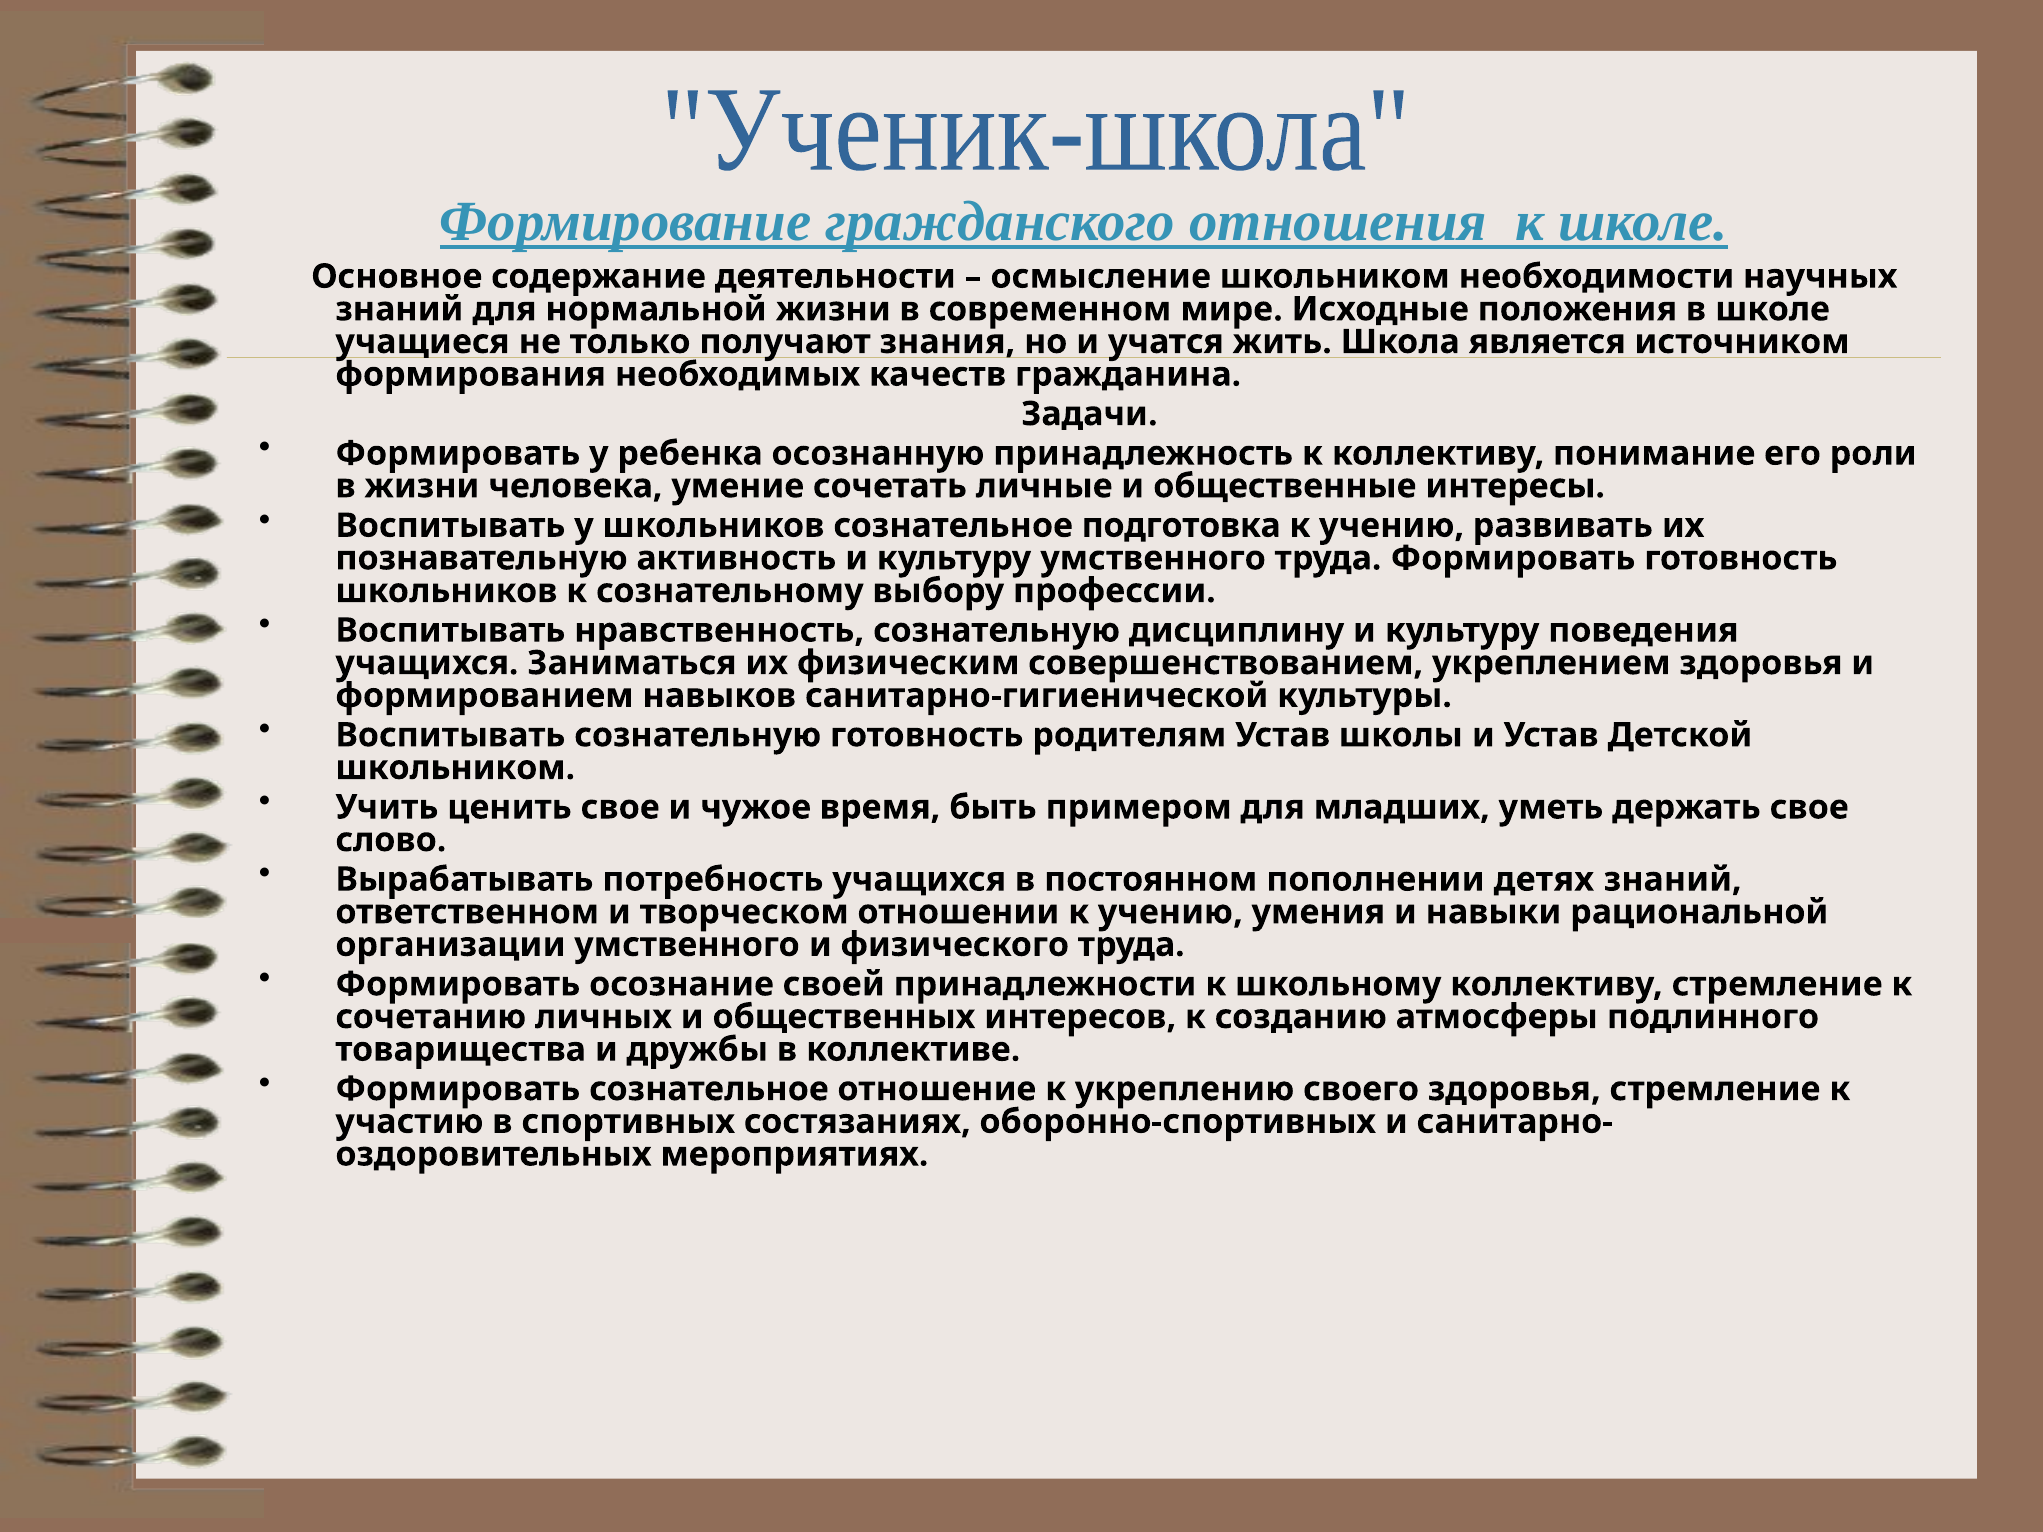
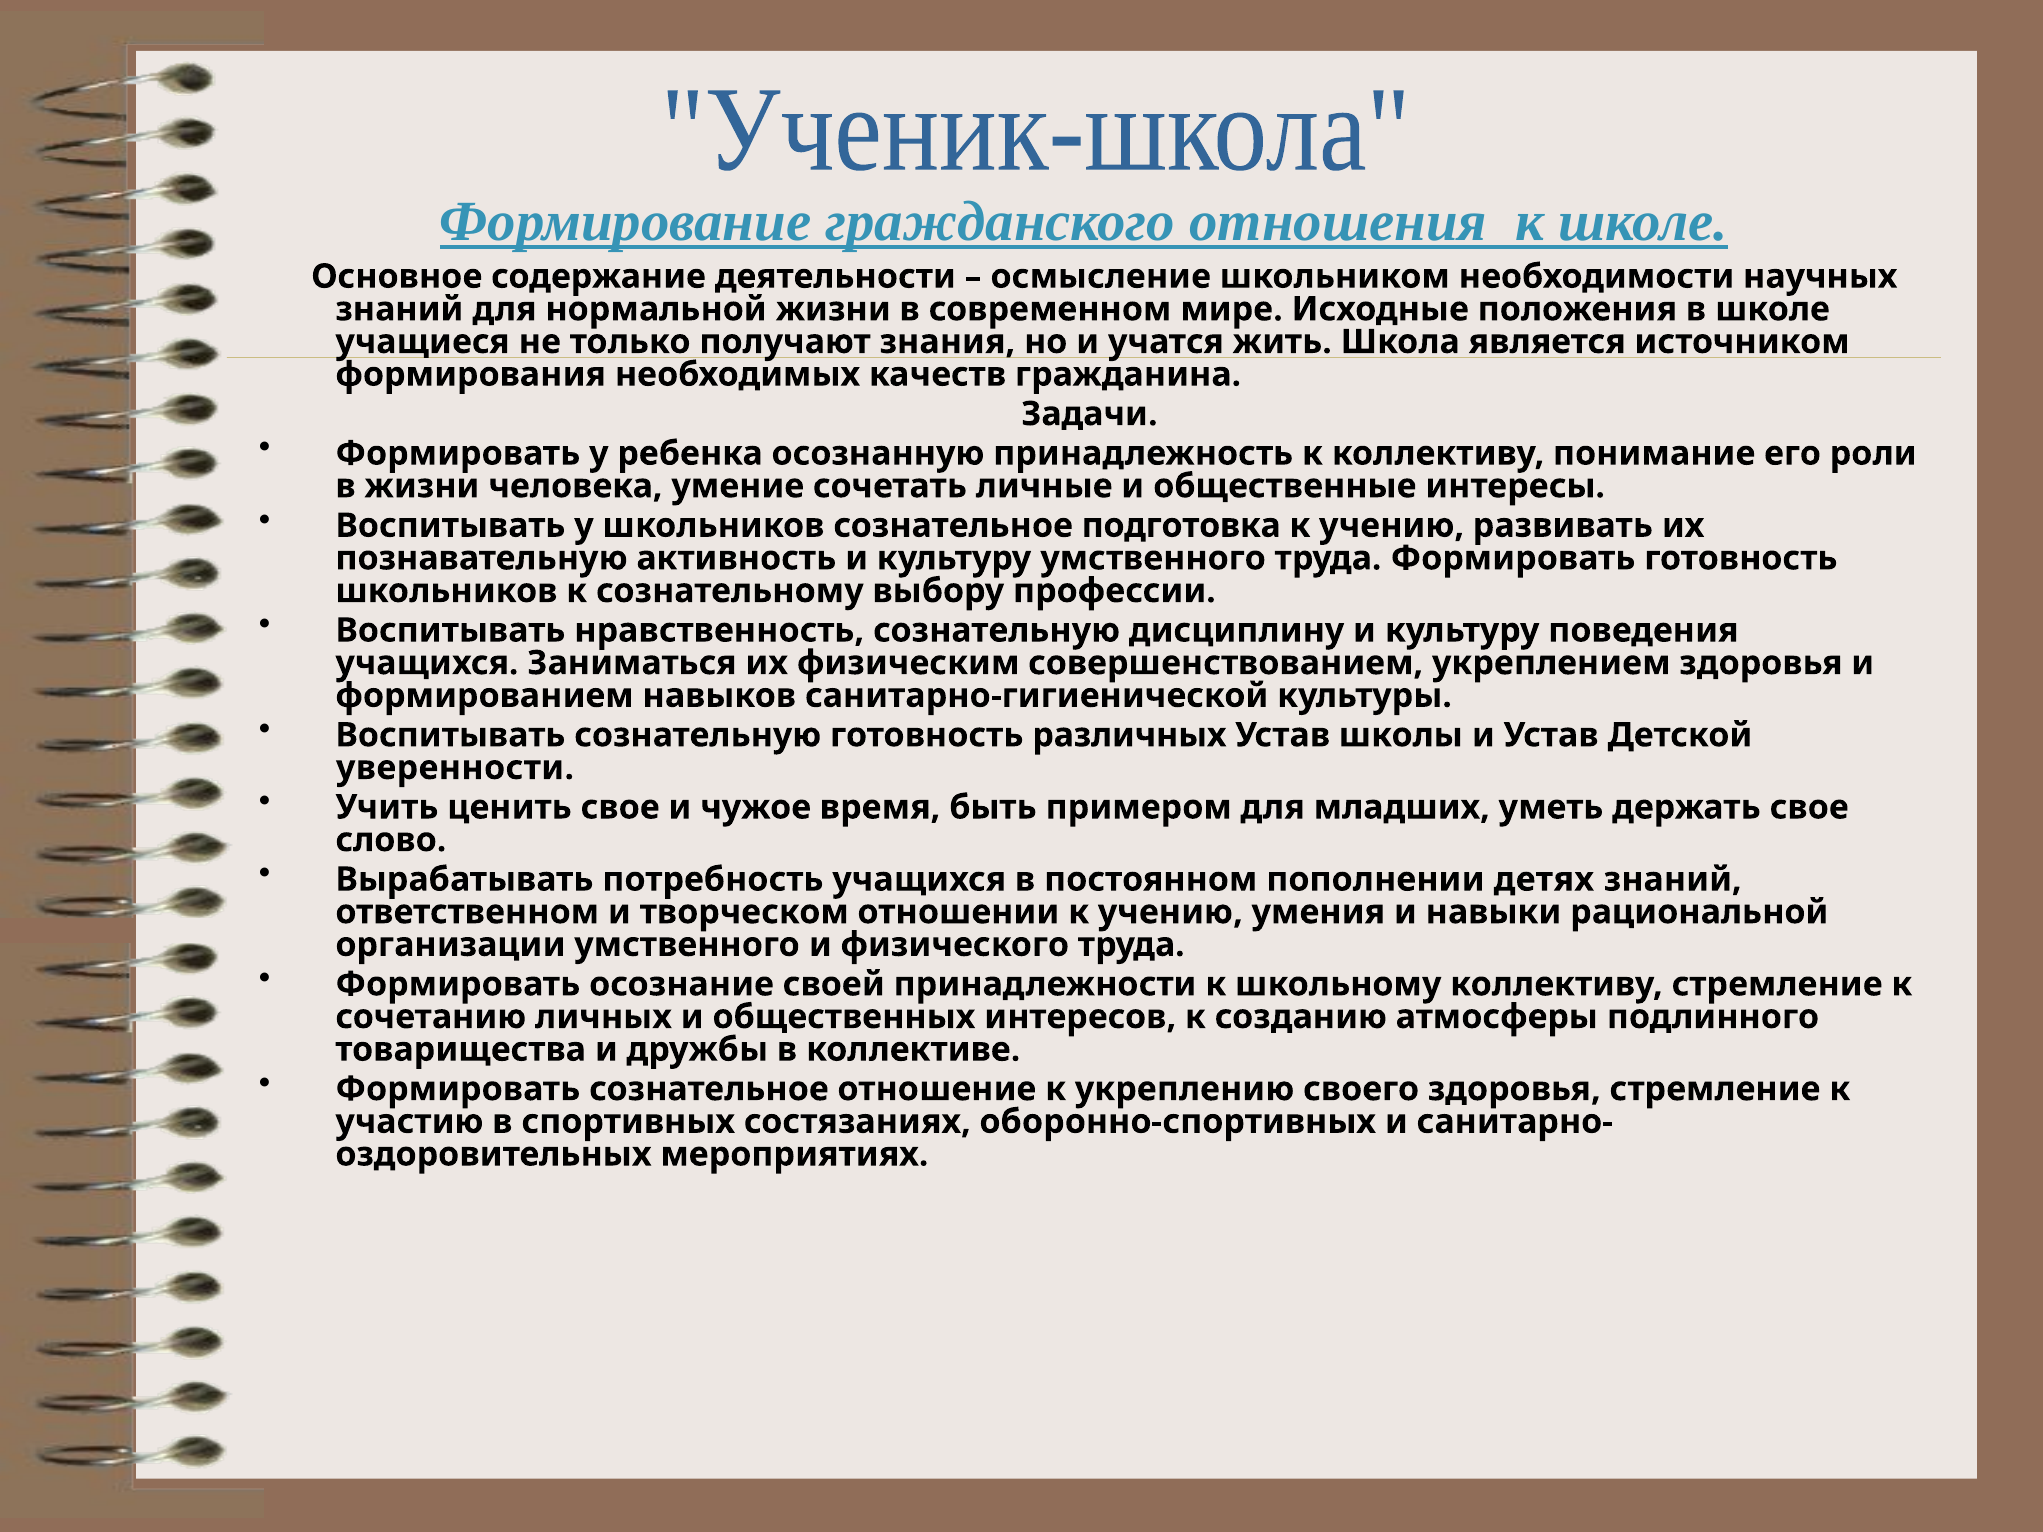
родителям: родителям -> различных
школьником at (455, 768): школьником -> уверенности
